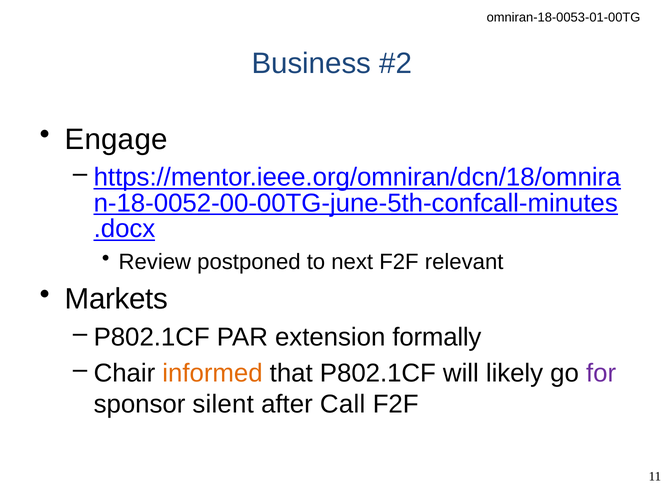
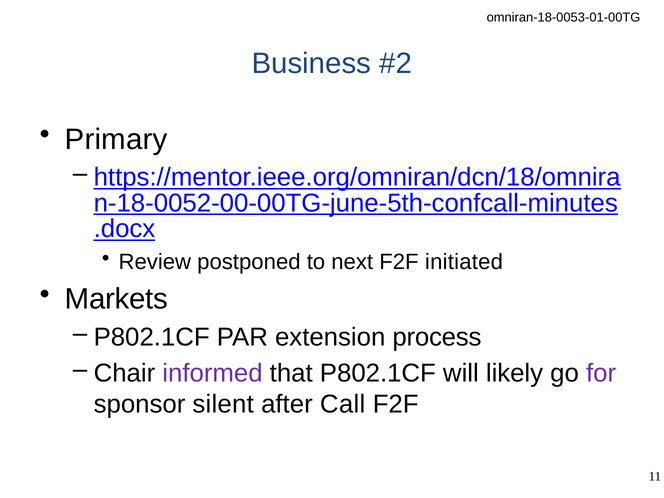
Engage: Engage -> Primary
relevant: relevant -> initiated
formally: formally -> process
informed colour: orange -> purple
